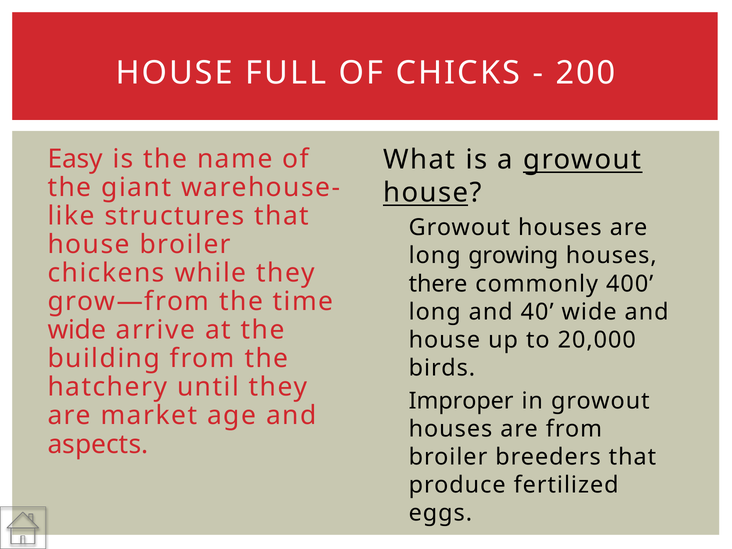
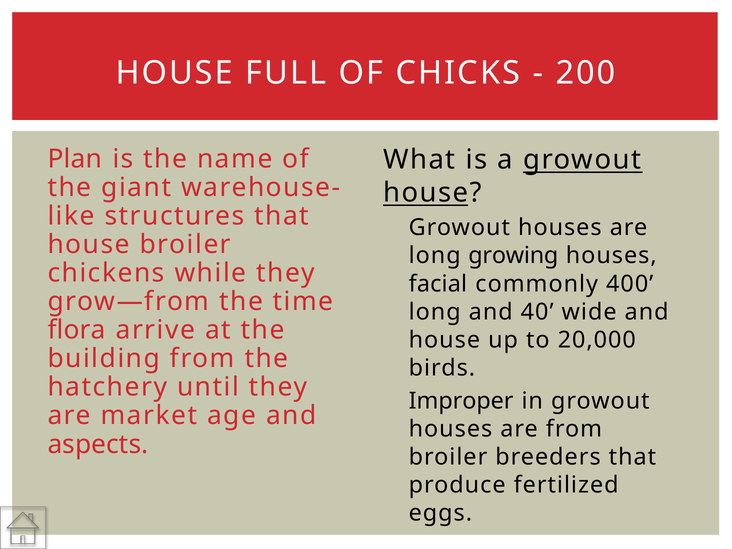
Easy: Easy -> Plan
there: there -> facial
wide at (77, 330): wide -> flora
